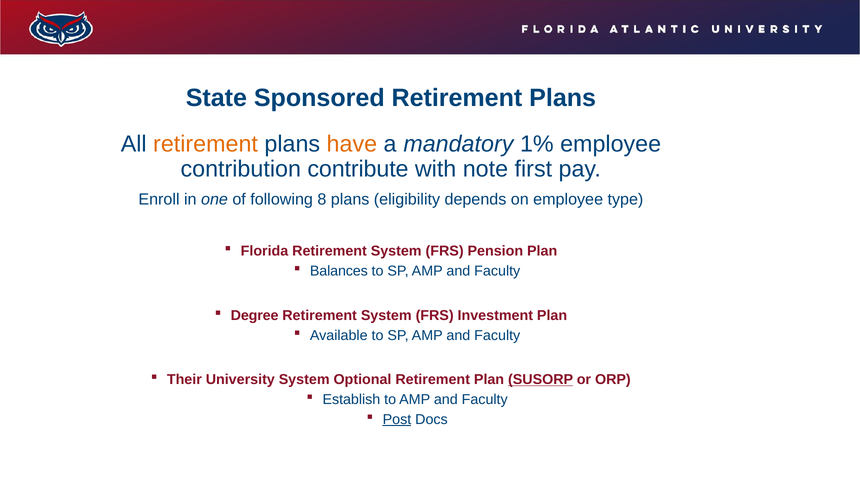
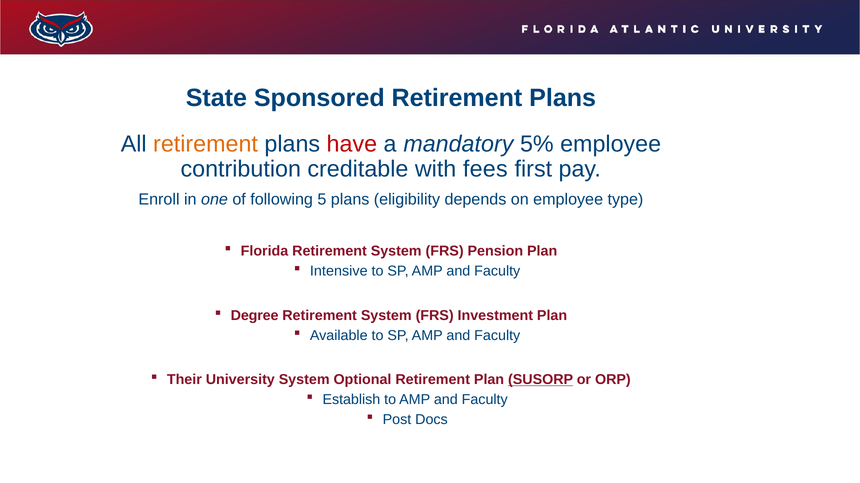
have colour: orange -> red
1%: 1% -> 5%
contribute: contribute -> creditable
note: note -> fees
8: 8 -> 5
Balances: Balances -> Intensive
Post underline: present -> none
